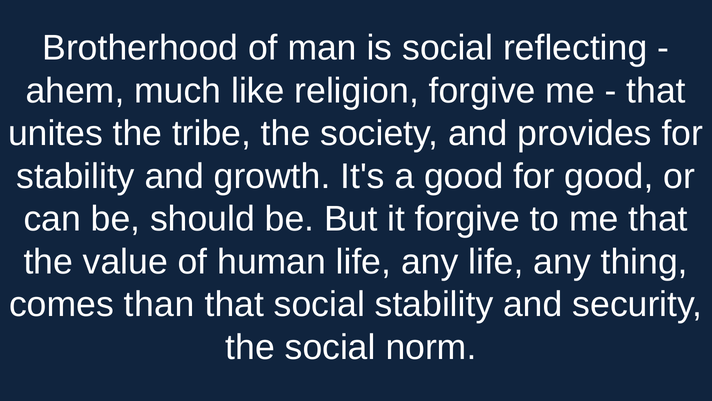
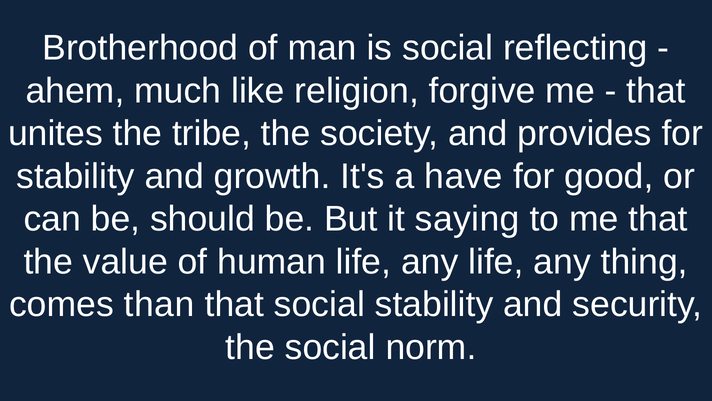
a good: good -> have
it forgive: forgive -> saying
